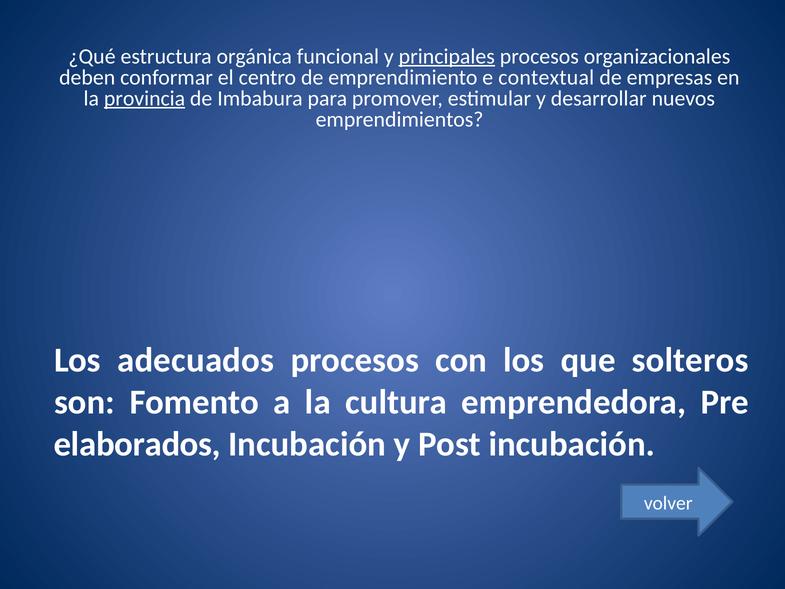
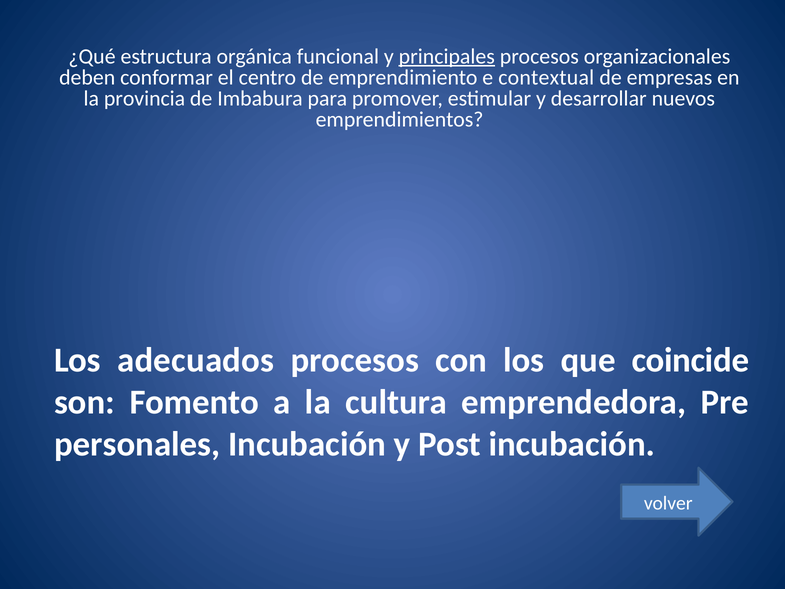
provincia underline: present -> none
solteros: solteros -> coincide
elaborados: elaborados -> personales
